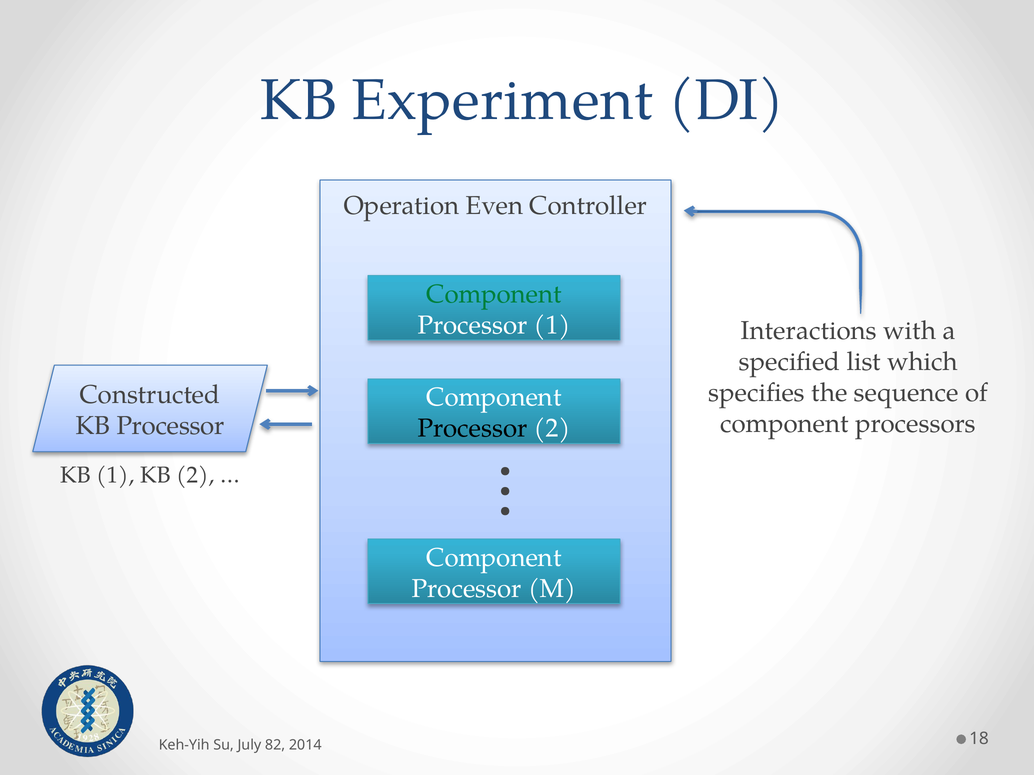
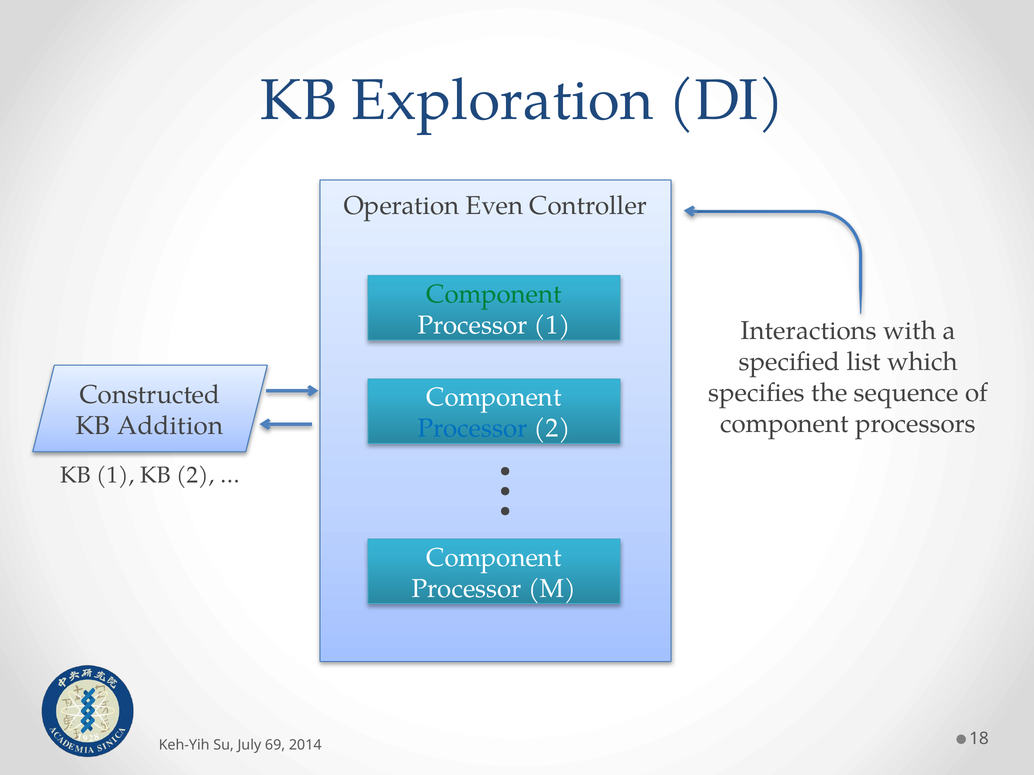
Experiment: Experiment -> Exploration
KB Processor: Processor -> Addition
Processor at (472, 429) colour: black -> blue
82: 82 -> 69
